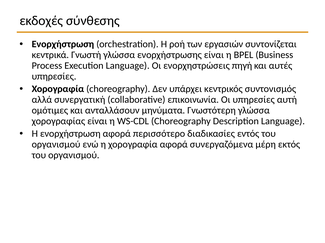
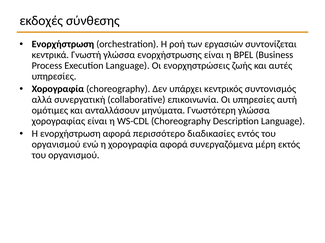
πηγή: πηγή -> ζωής
